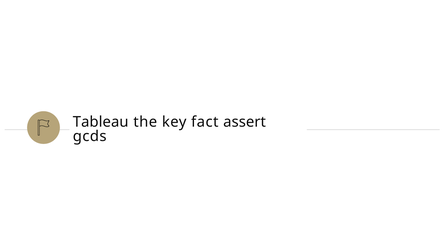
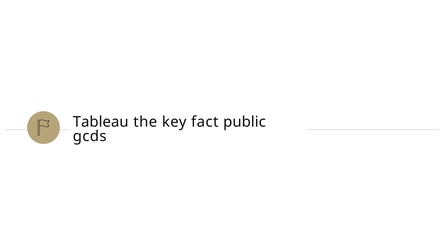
assert: assert -> public
